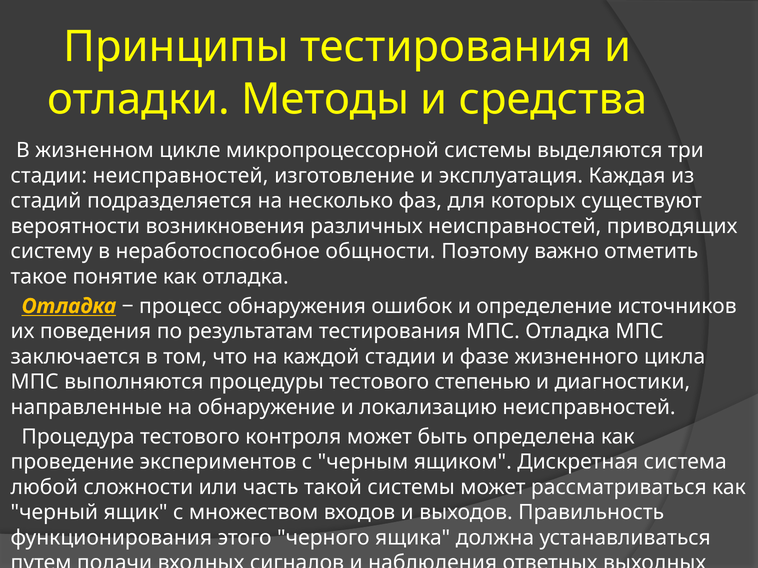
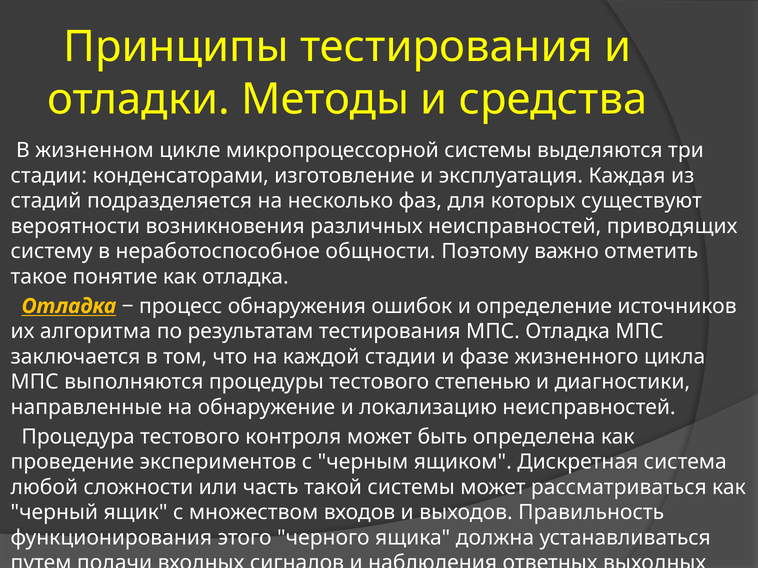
стадии неисправностей: неисправностей -> конденсаторами
поведения: поведения -> алгоритма
